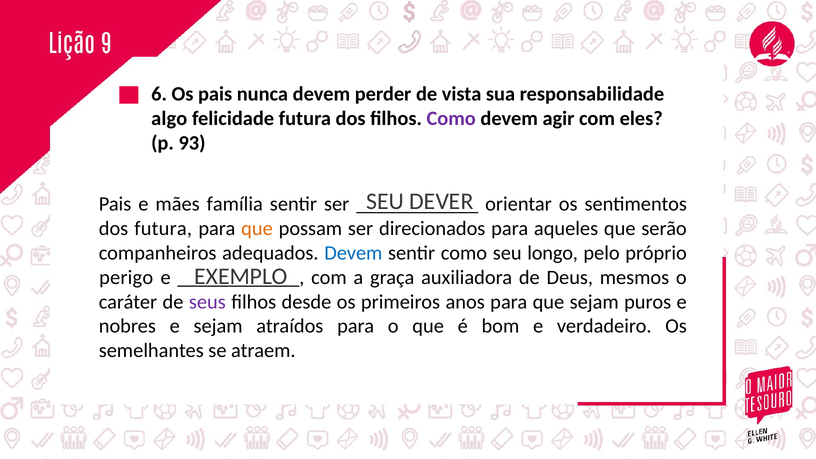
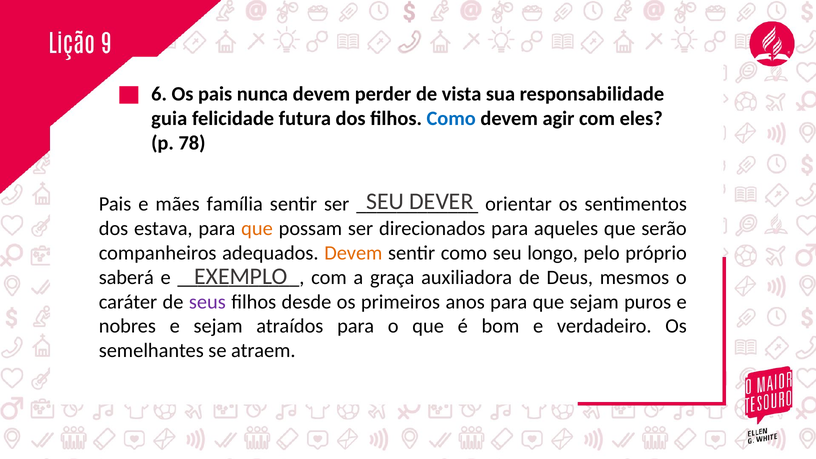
algo: algo -> guia
Como at (451, 119) colour: purple -> blue
93: 93 -> 78
dos futura: futura -> estava
Devem at (353, 253) colour: blue -> orange
perigo: perigo -> saberá
